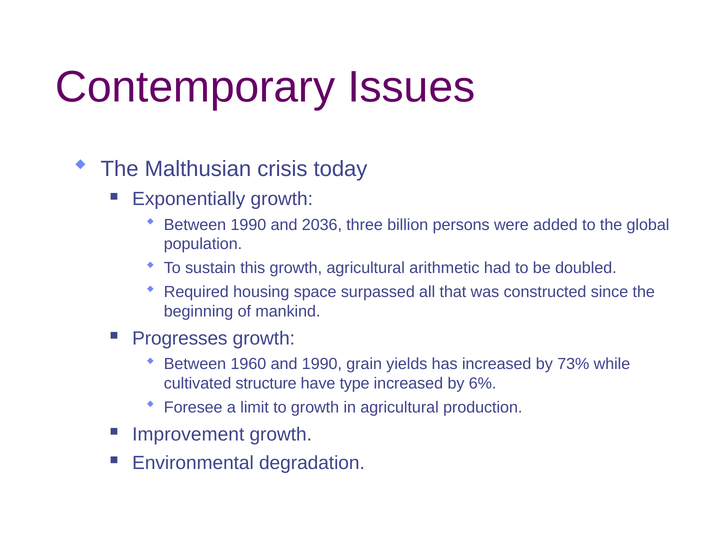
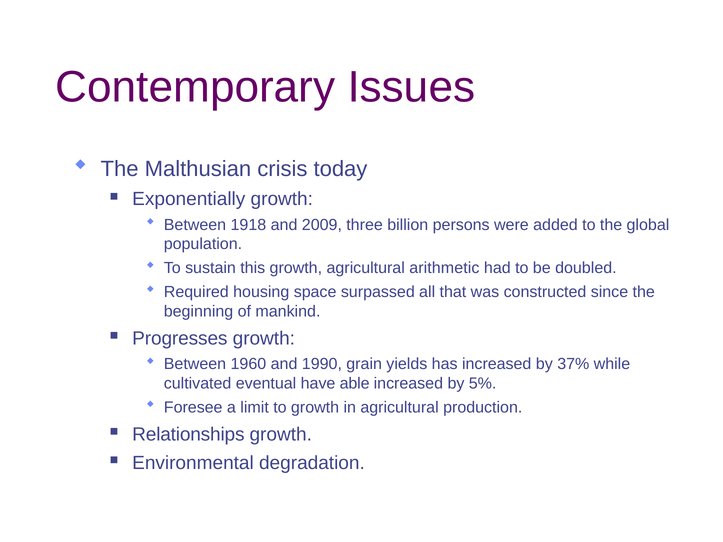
Between 1990: 1990 -> 1918
2036: 2036 -> 2009
73%: 73% -> 37%
structure: structure -> eventual
type: type -> able
6%: 6% -> 5%
Improvement: Improvement -> Relationships
